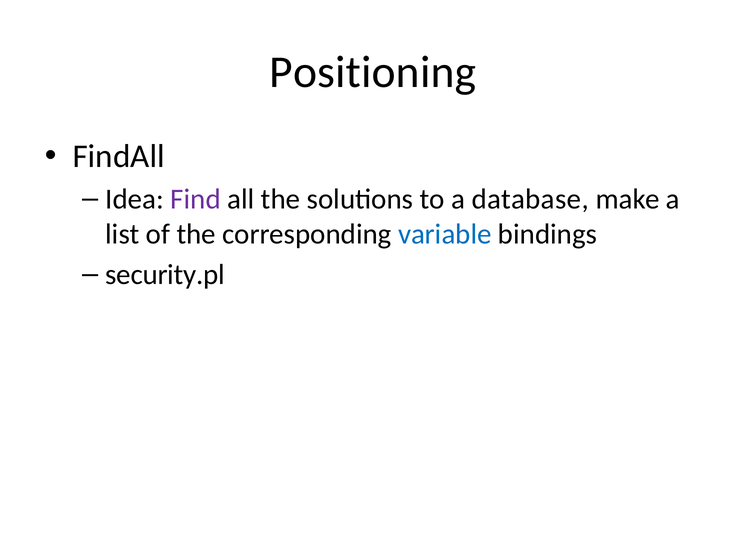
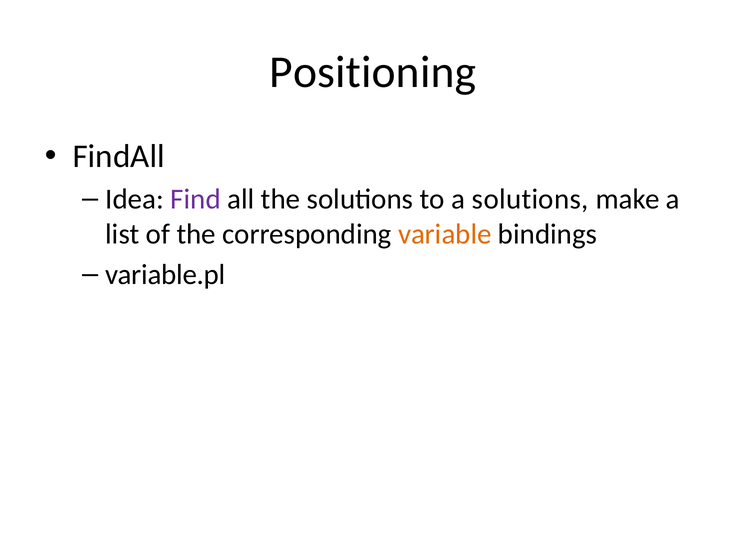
a database: database -> solutions
variable colour: blue -> orange
security.pl: security.pl -> variable.pl
